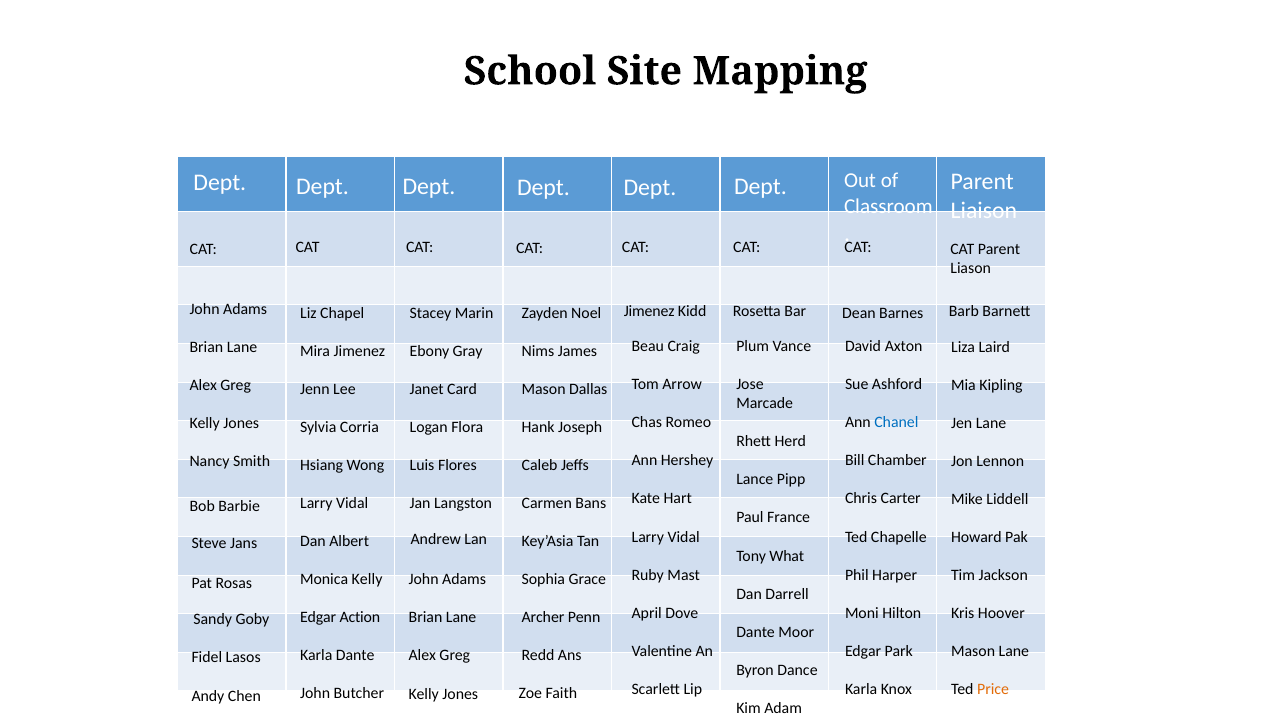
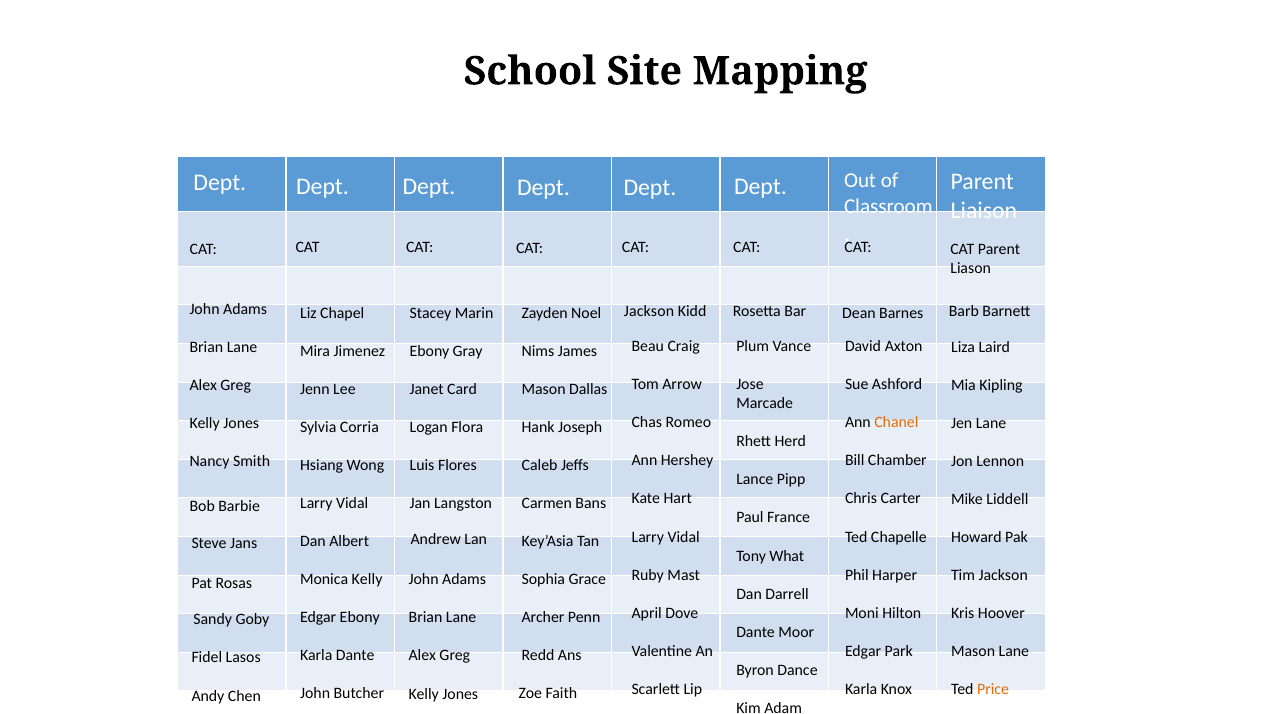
Jimenez at (649, 311): Jimenez -> Jackson
Chanel colour: blue -> orange
Edgar Action: Action -> Ebony
